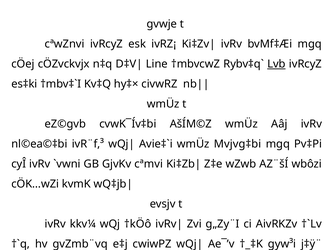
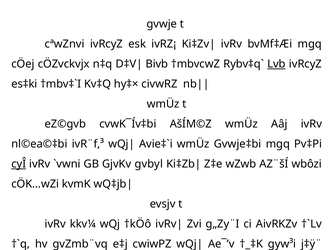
Line: Line -> Bivb
Mvjvg‡bi: Mvjvg‡bi -> Gvwje‡bi
cyÎ underline: none -> present
cªmvi: cªmvi -> gvbyl
